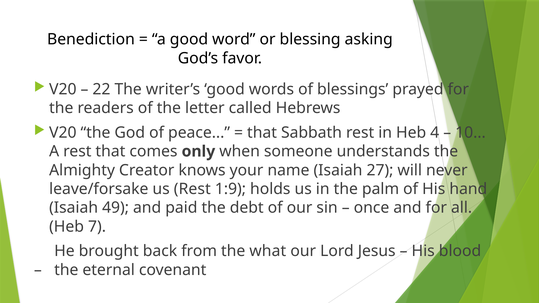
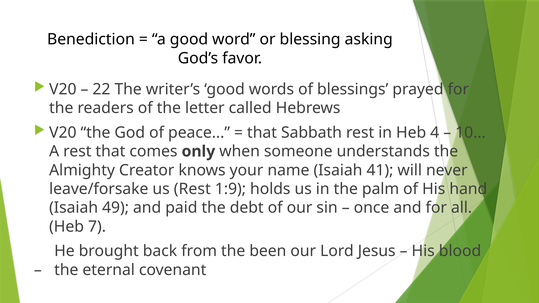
27: 27 -> 41
what: what -> been
